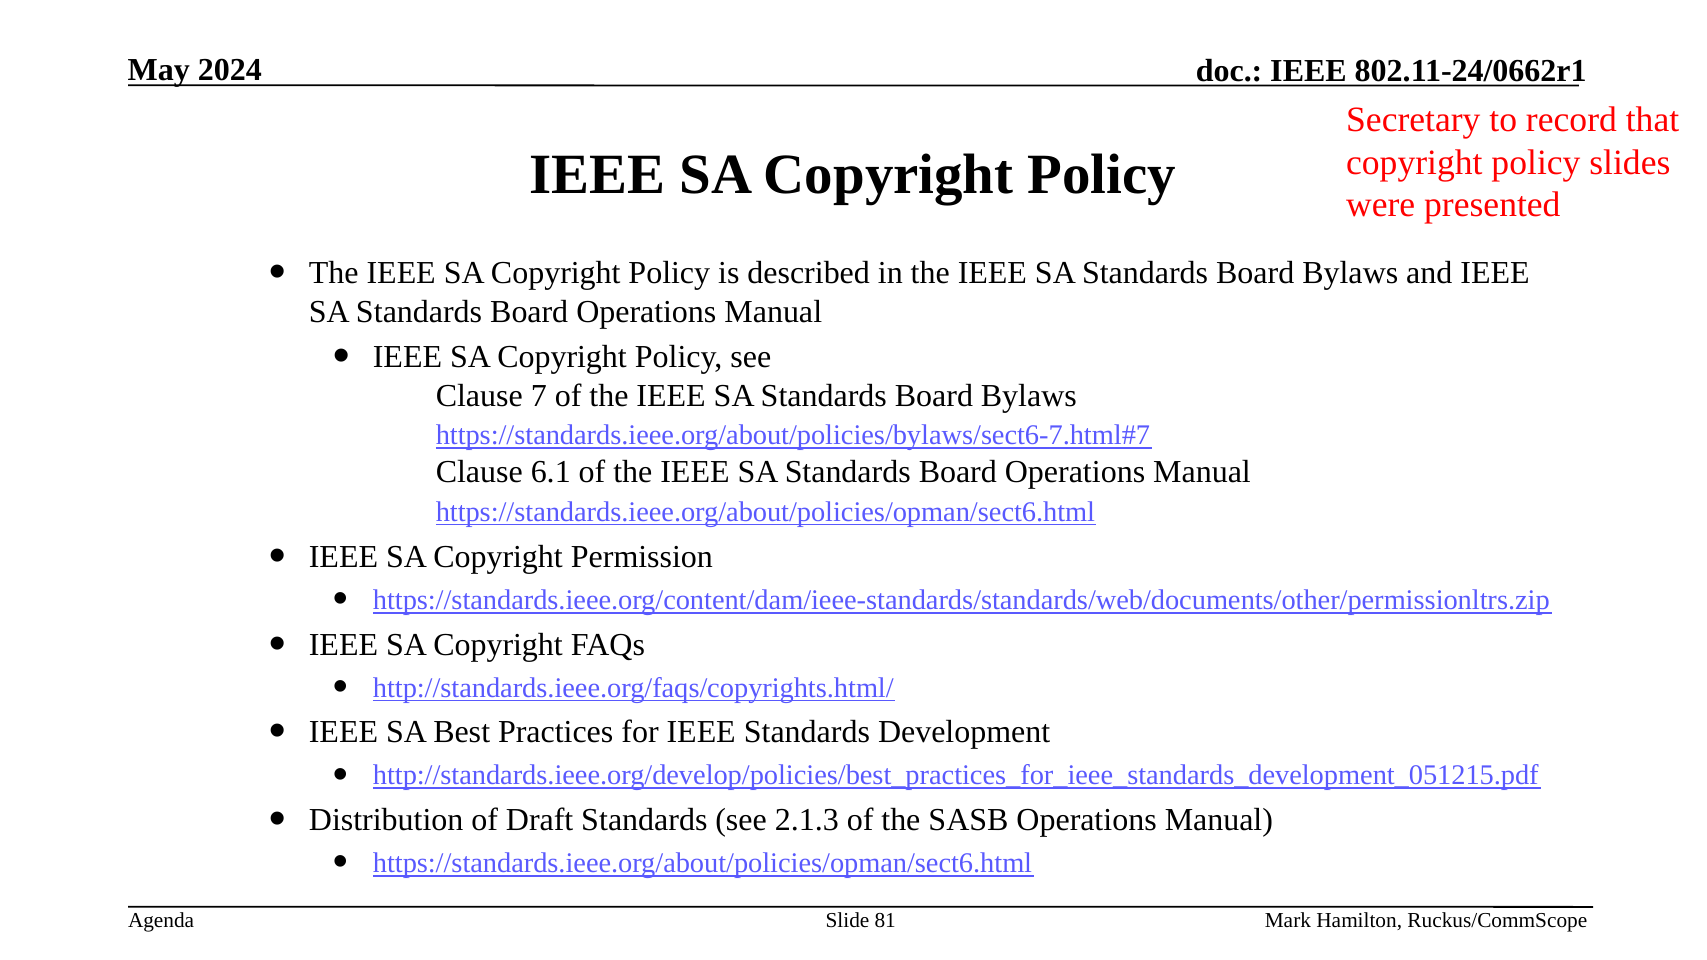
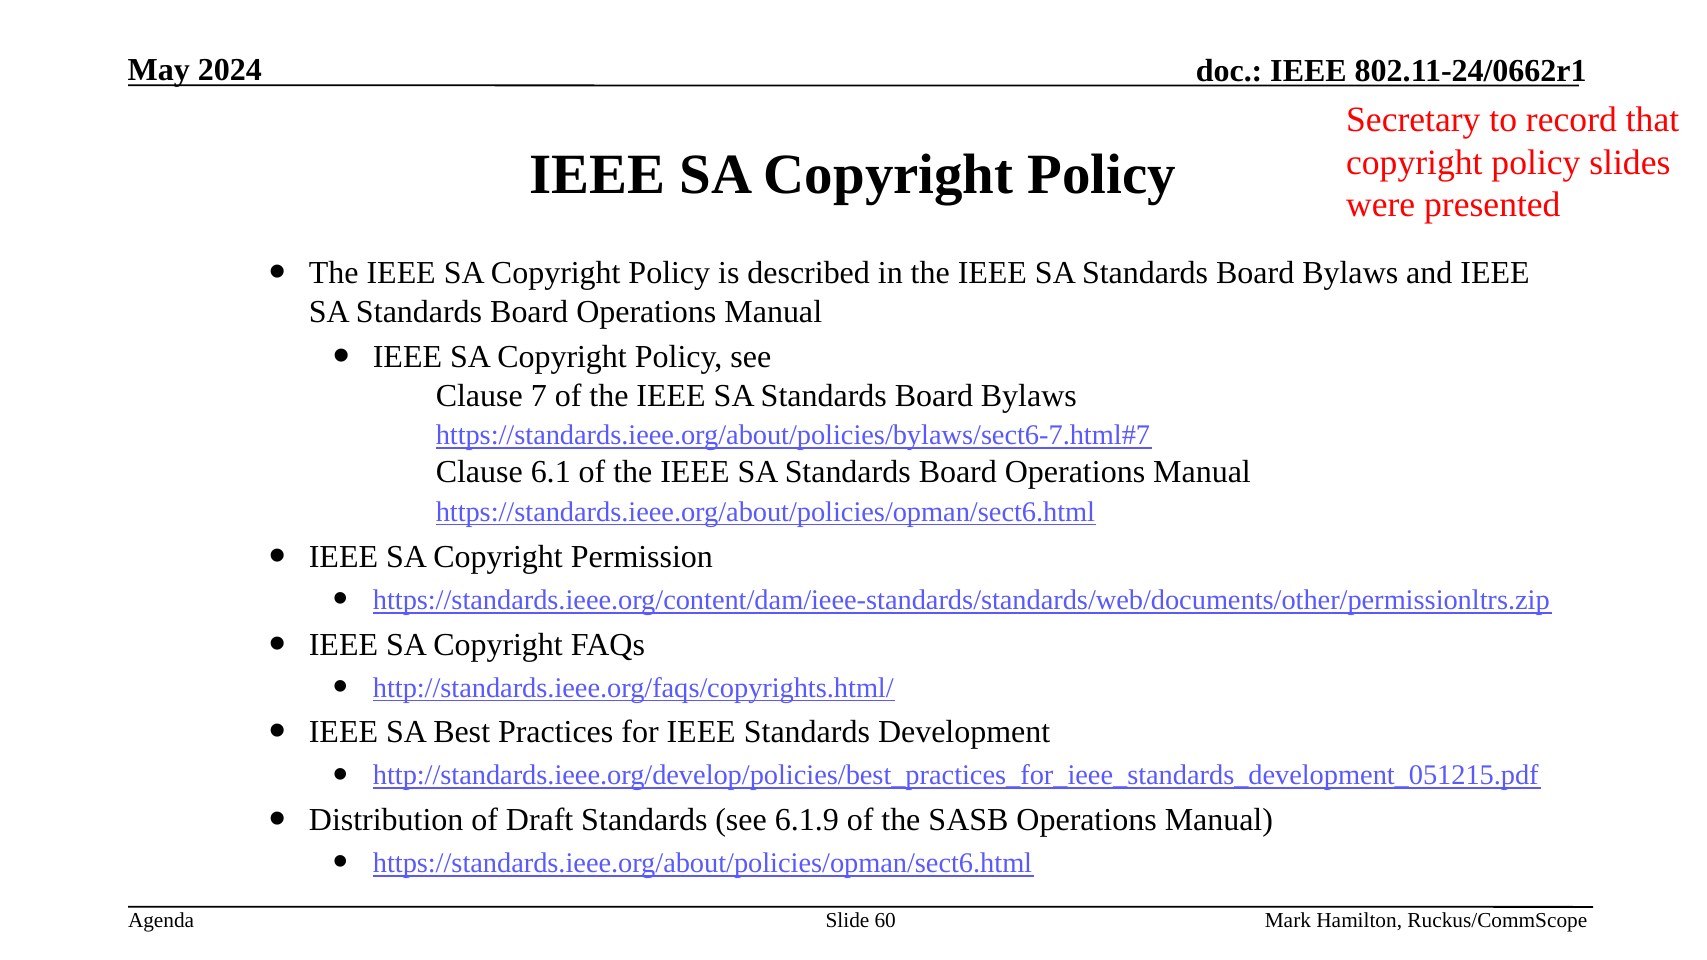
2.1.3: 2.1.3 -> 6.1.9
81: 81 -> 60
